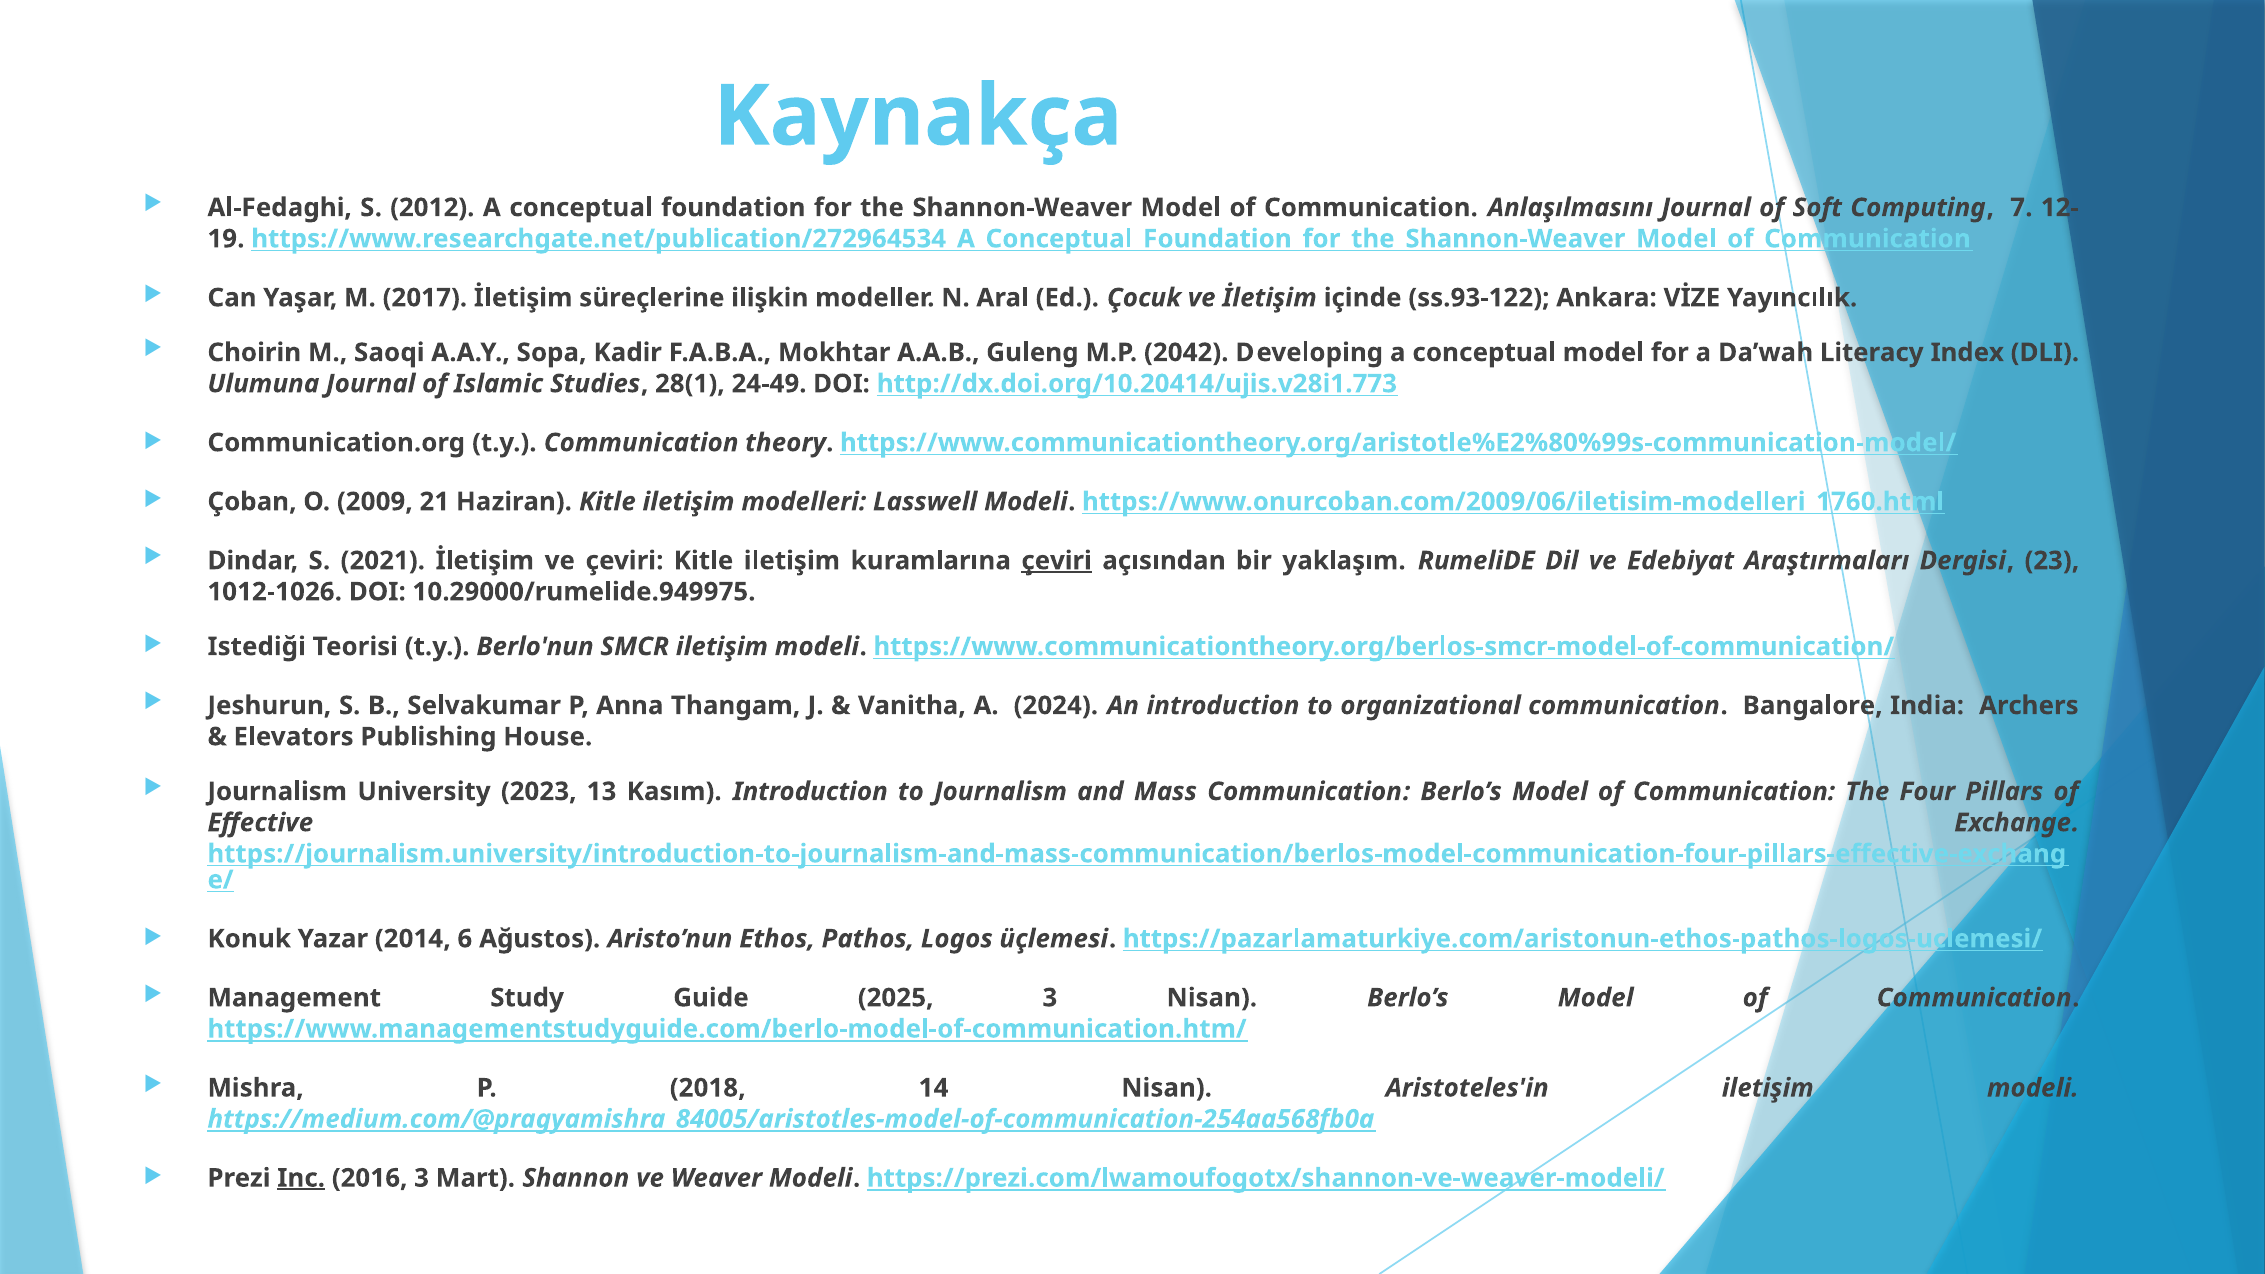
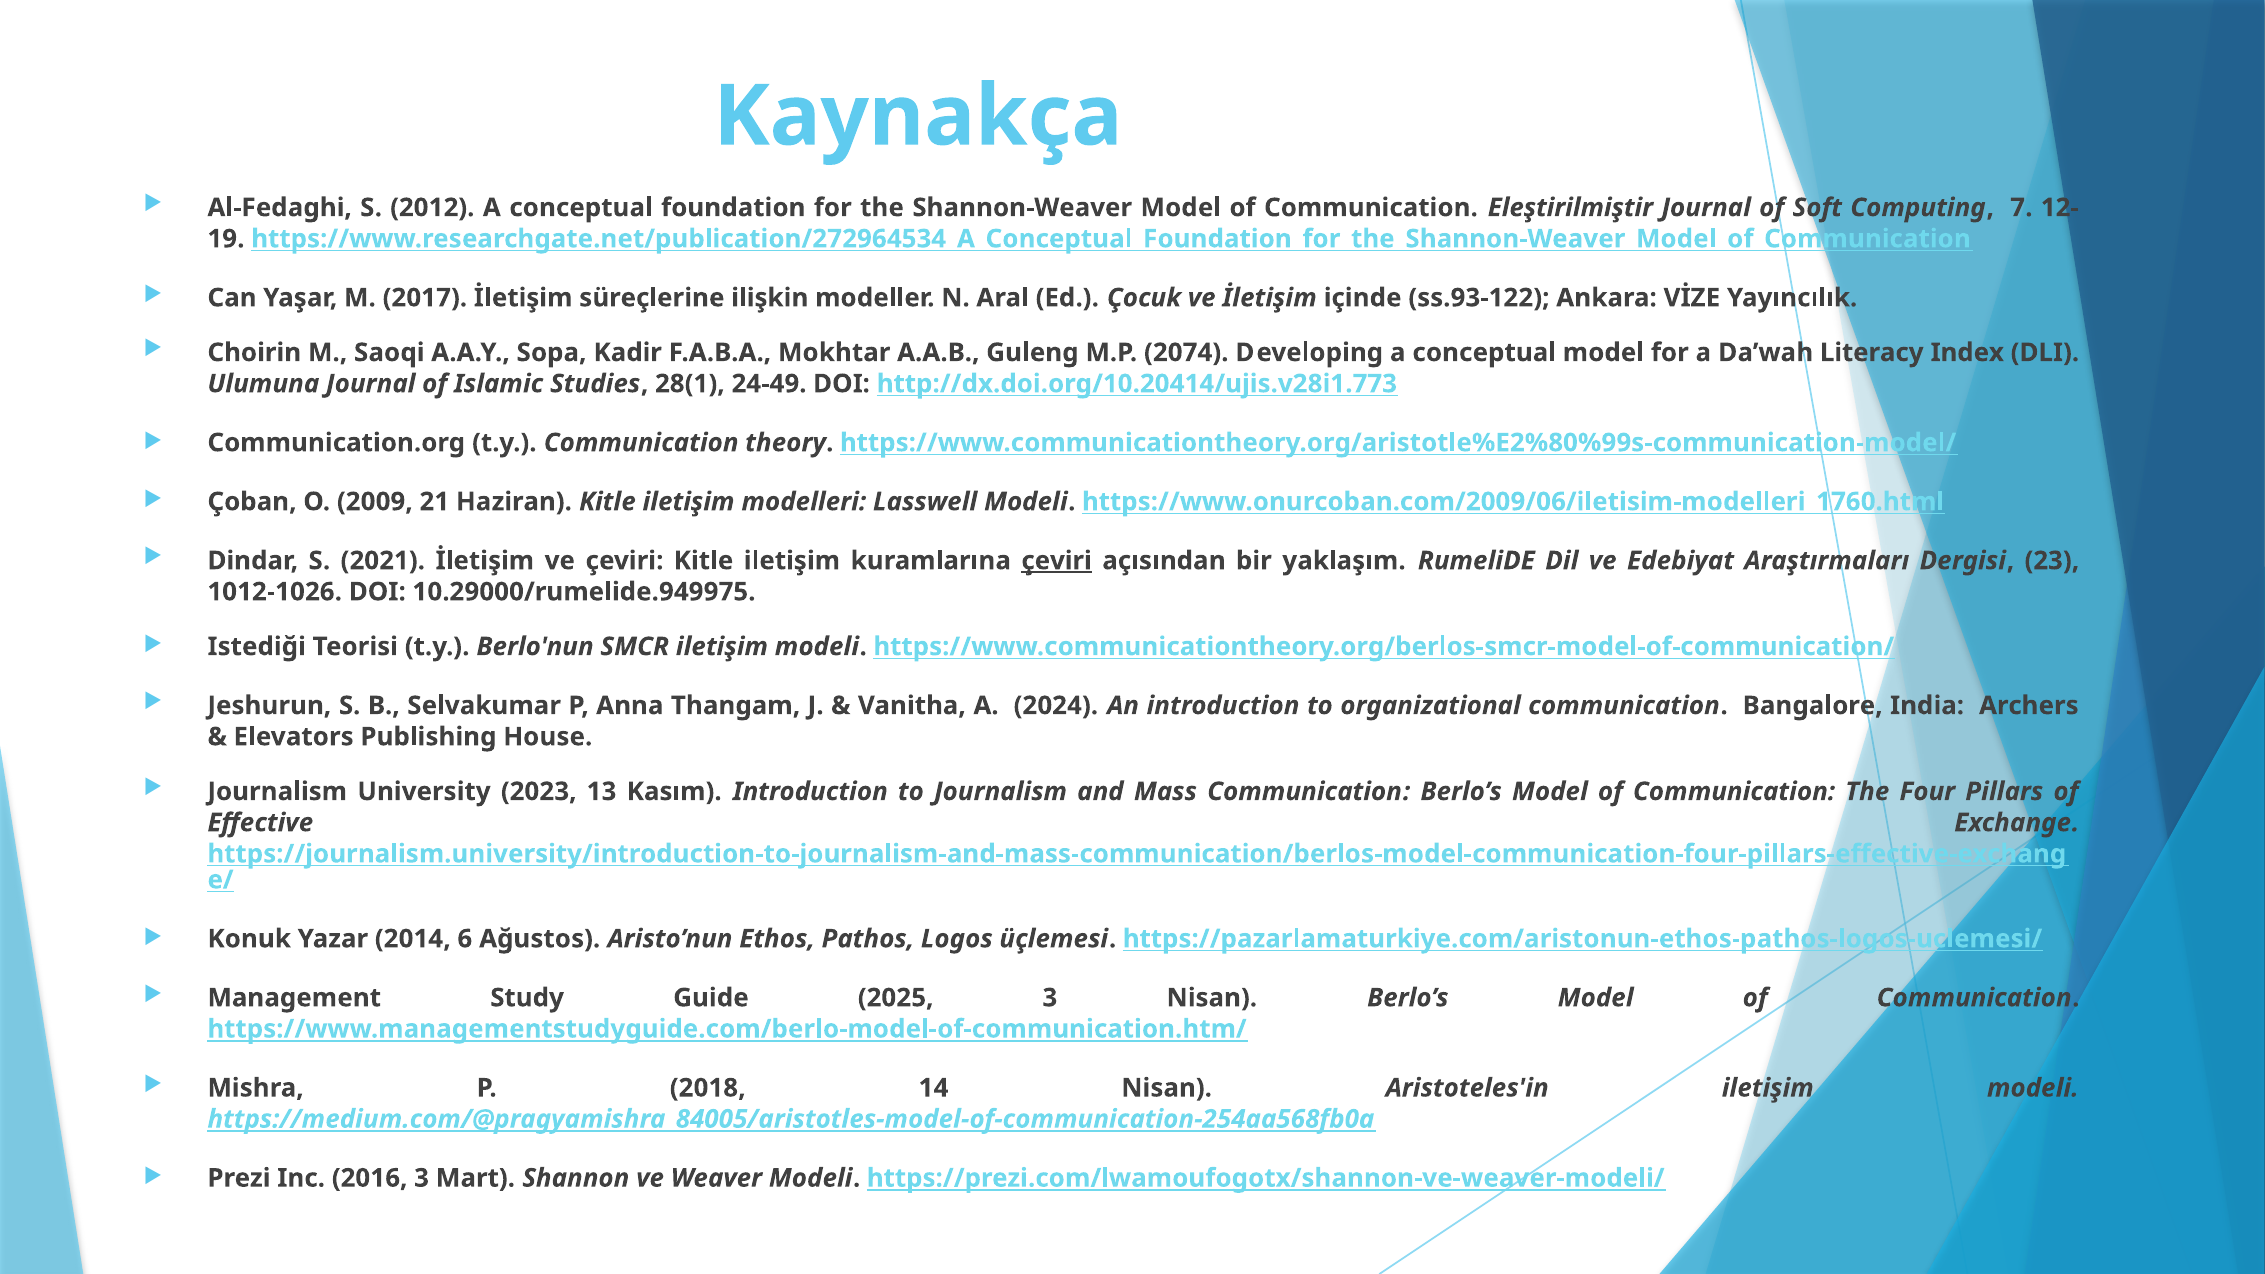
Anlaşılmasını: Anlaşılmasını -> Eleştirilmiştir
2042: 2042 -> 2074
Inc underline: present -> none
